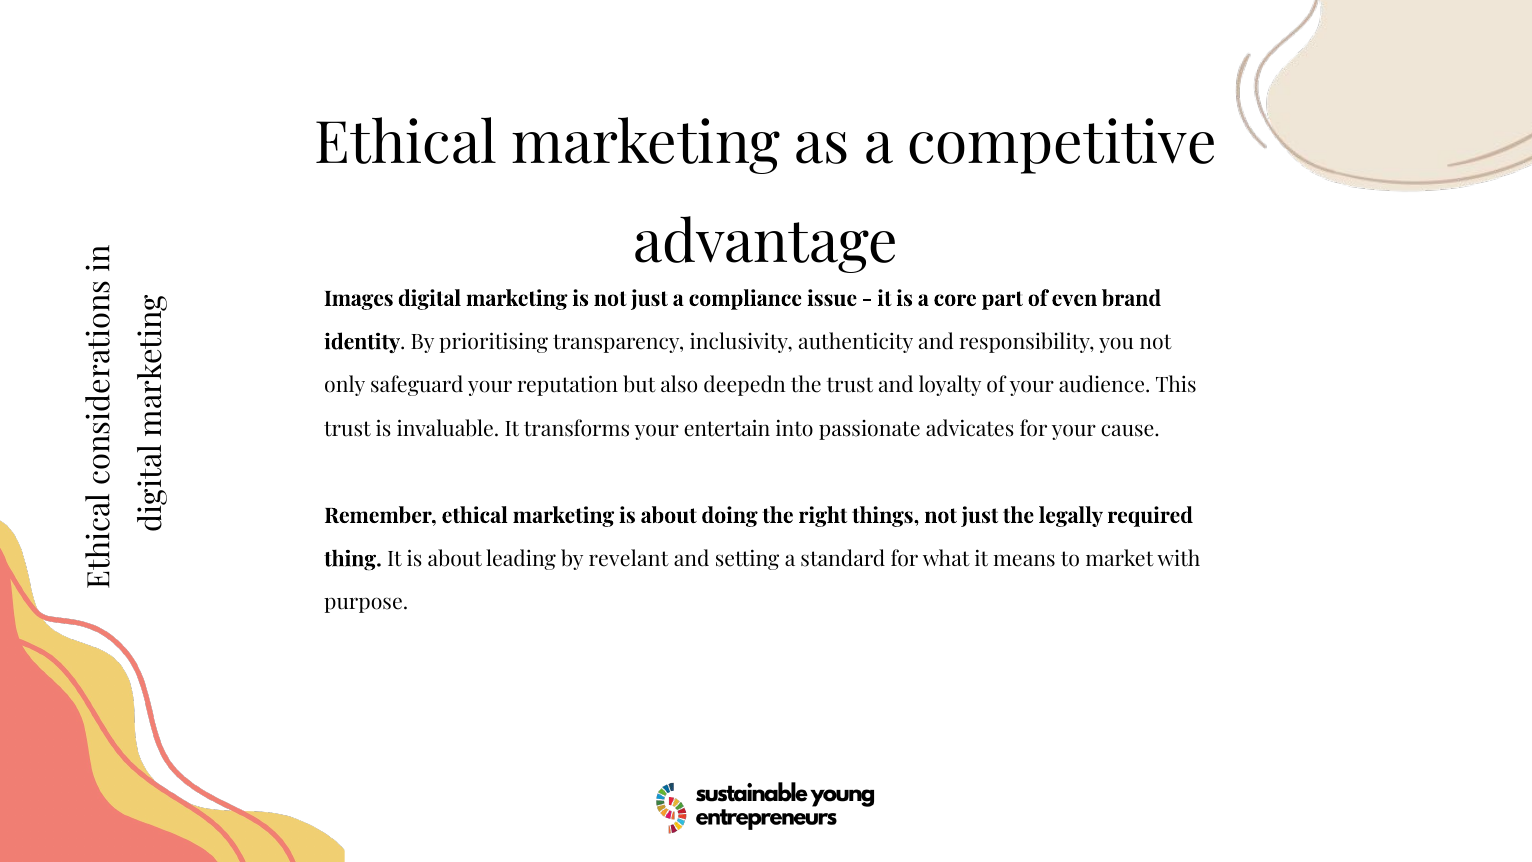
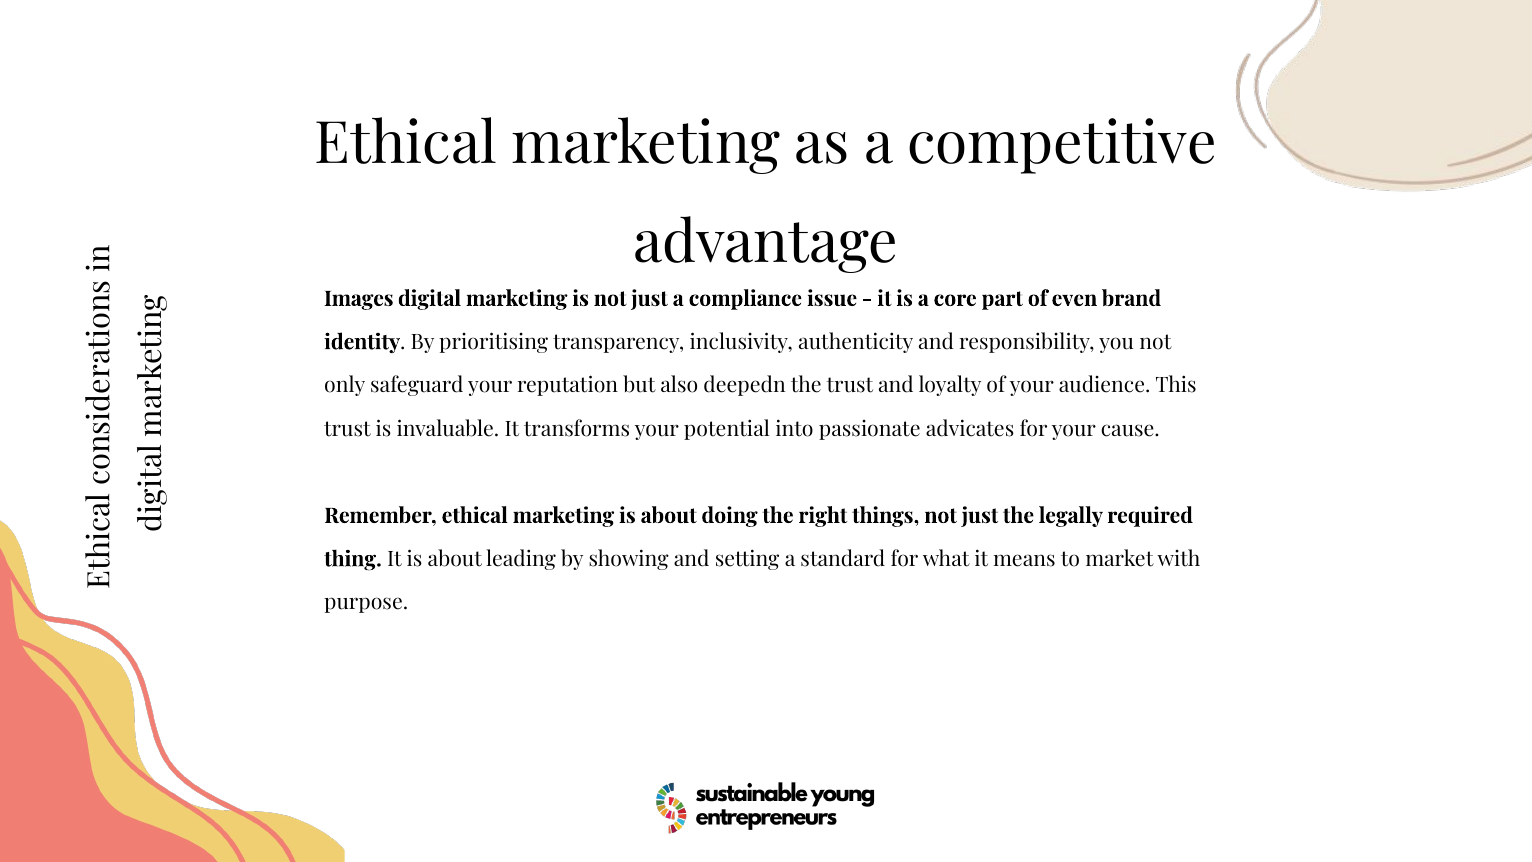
entertain: entertain -> potential
revelant: revelant -> showing
